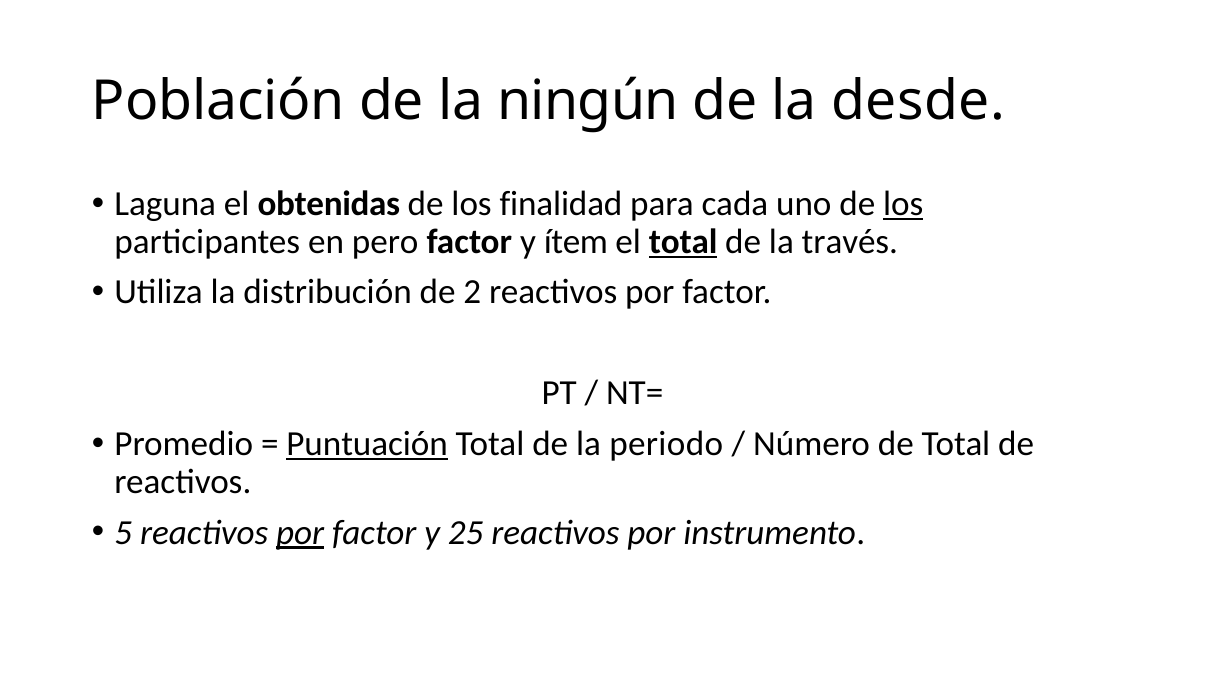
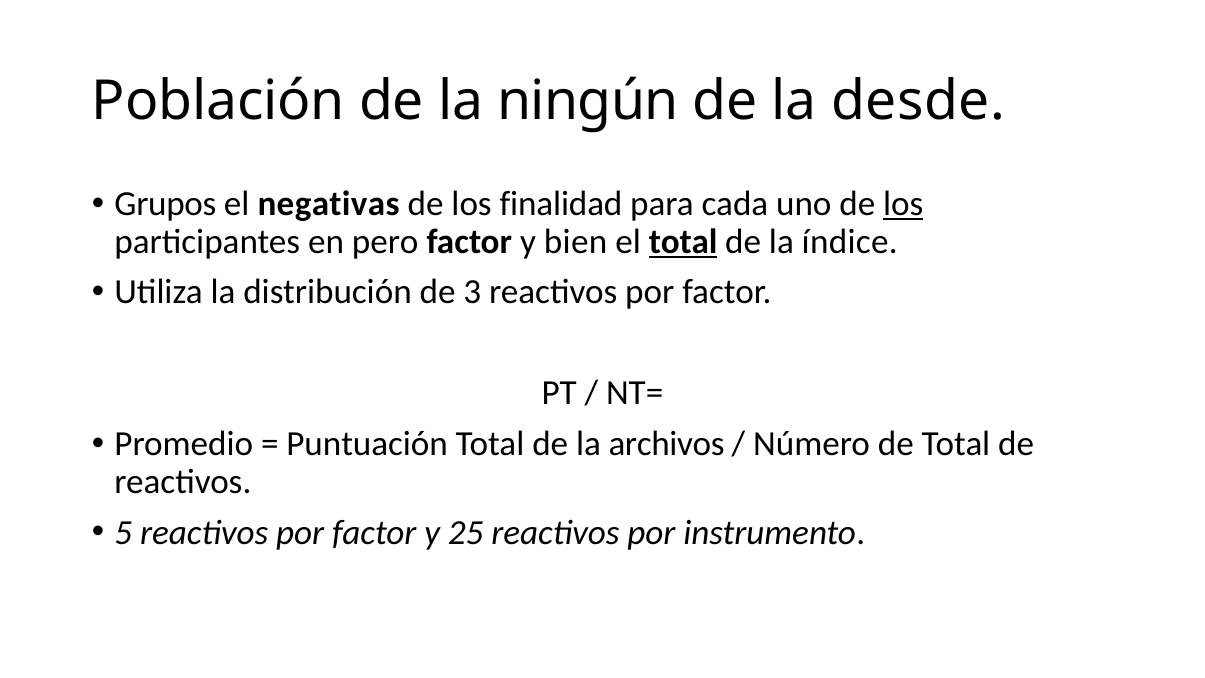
Laguna: Laguna -> Grupos
obtenidas: obtenidas -> negativas
ítem: ítem -> bien
través: través -> índice
2: 2 -> 3
Puntuación underline: present -> none
periodo: periodo -> archivos
por at (300, 532) underline: present -> none
